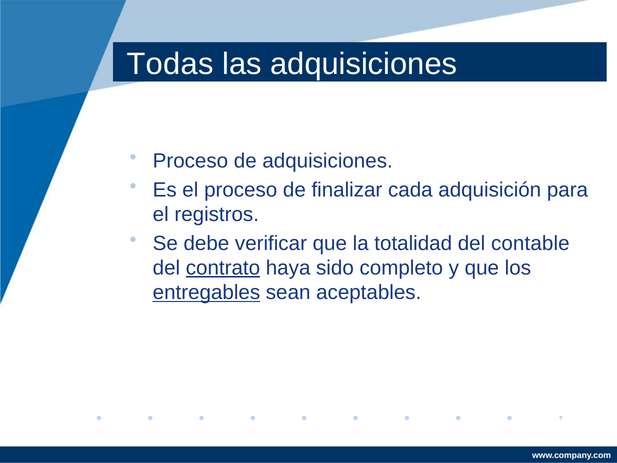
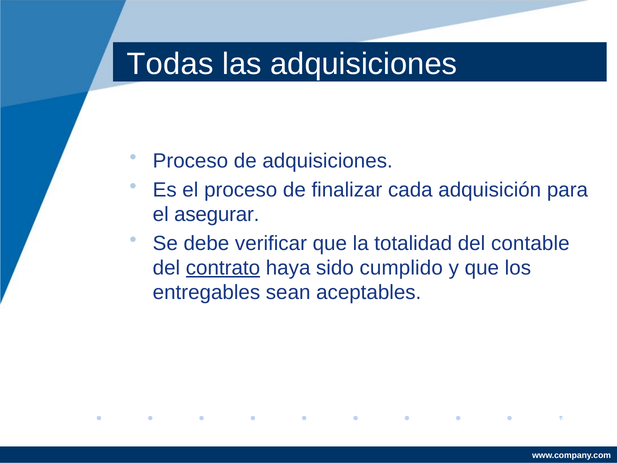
registros: registros -> asegurar
completo: completo -> cumplido
entregables underline: present -> none
